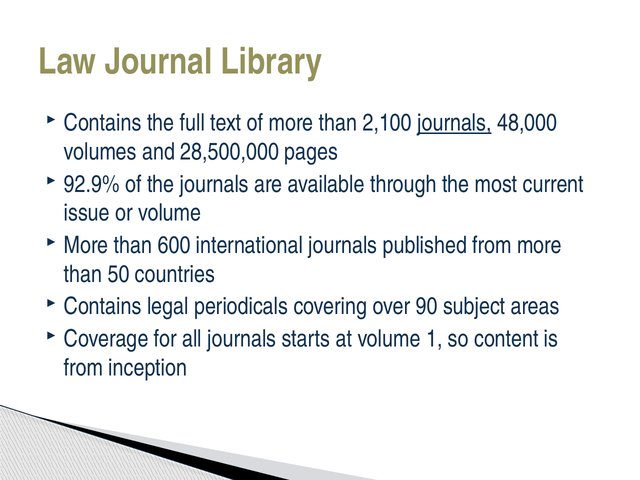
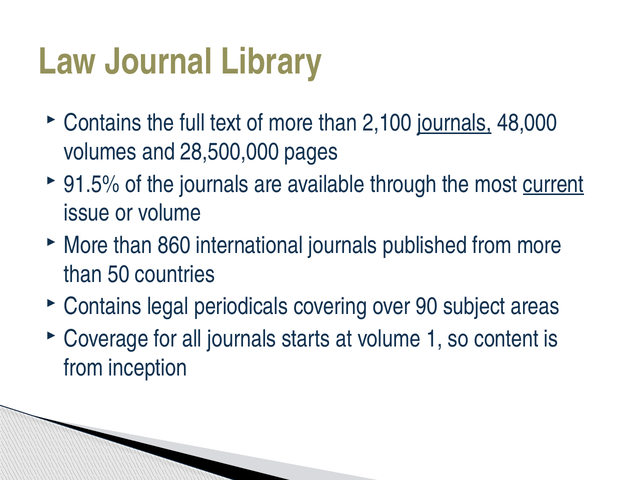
92.9%: 92.9% -> 91.5%
current underline: none -> present
600: 600 -> 860
